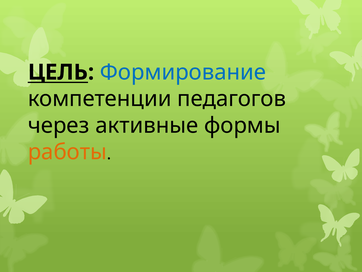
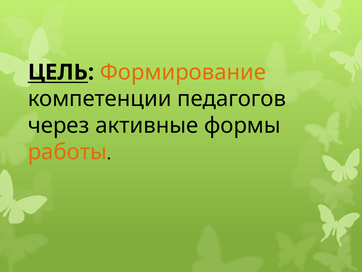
Формирование colour: blue -> orange
